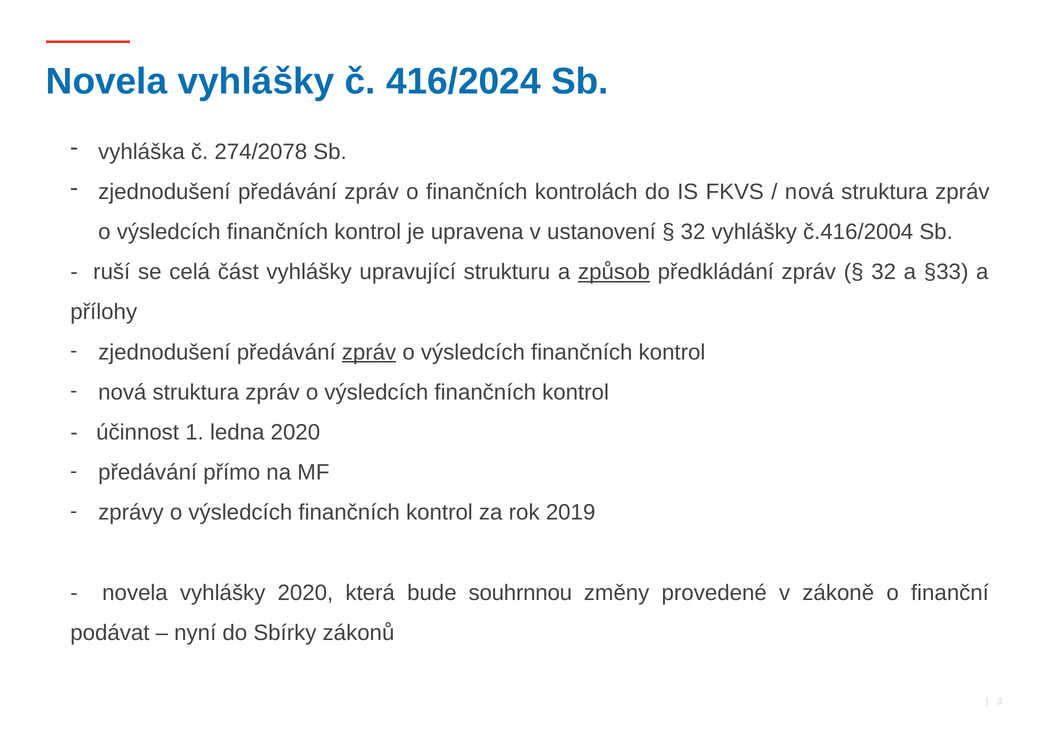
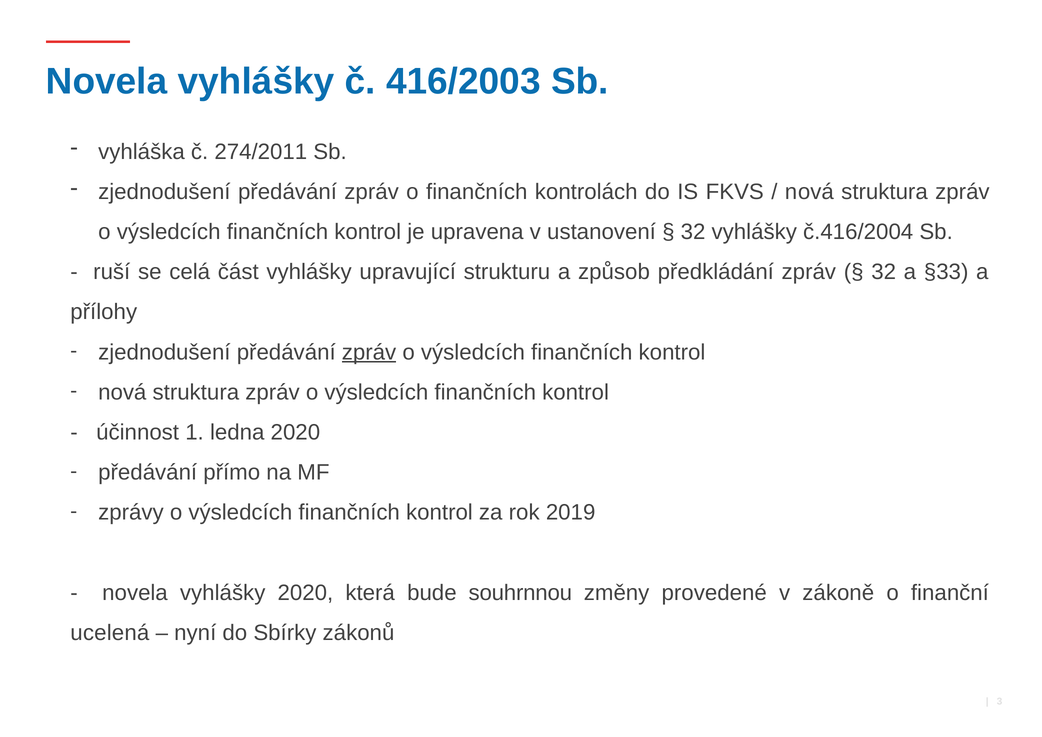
416/2024: 416/2024 -> 416/2003
274/2078: 274/2078 -> 274/2011
způsob underline: present -> none
podávat: podávat -> ucelená
